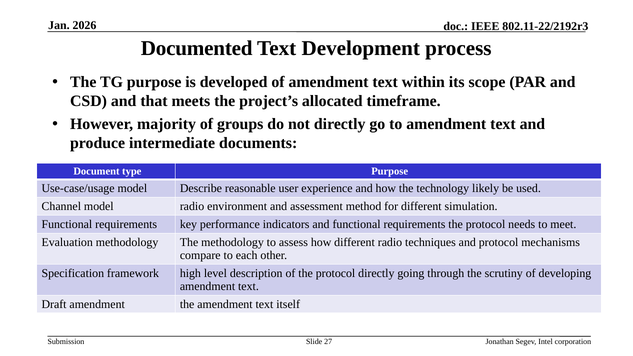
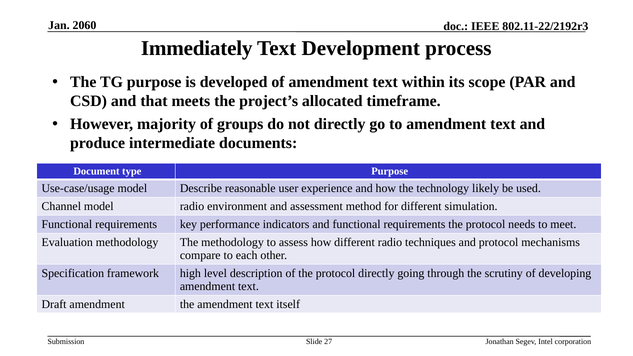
2026: 2026 -> 2060
Documented: Documented -> Immediately
